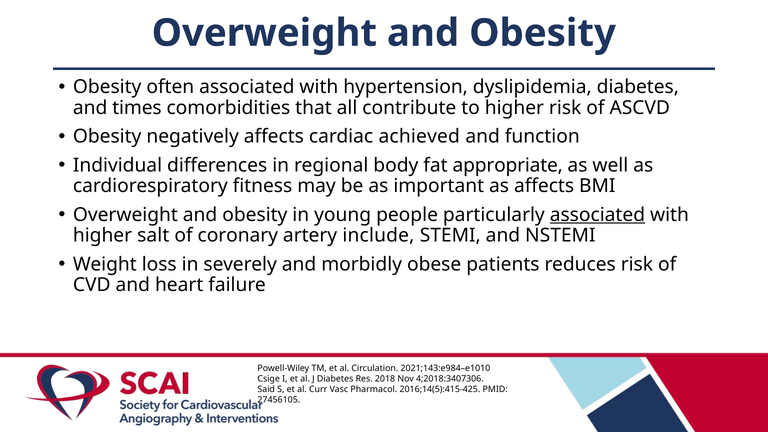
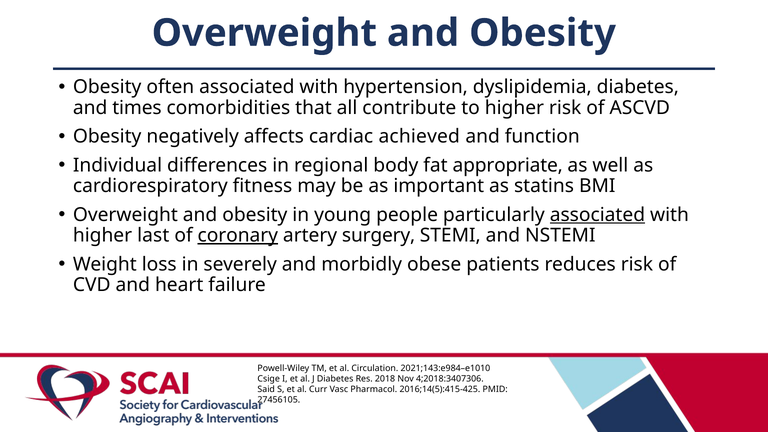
as affects: affects -> statins
salt: salt -> last
coronary underline: none -> present
include: include -> surgery
